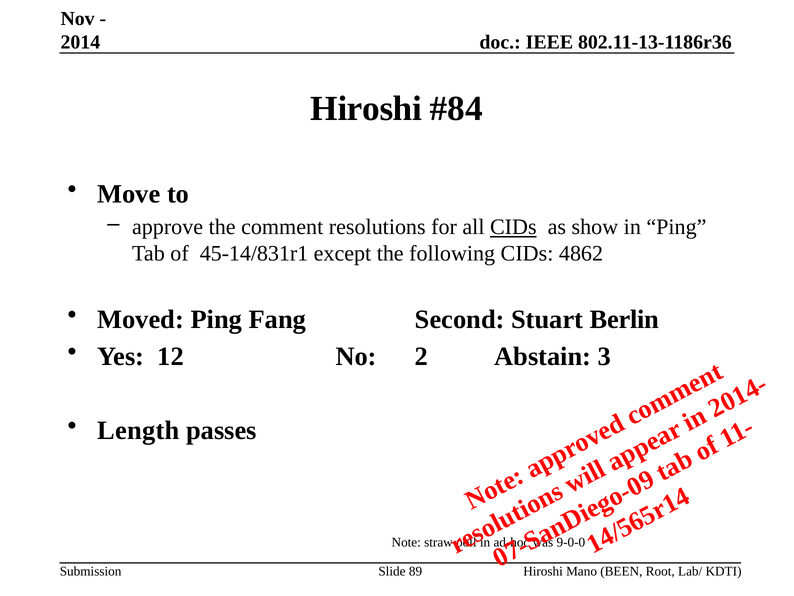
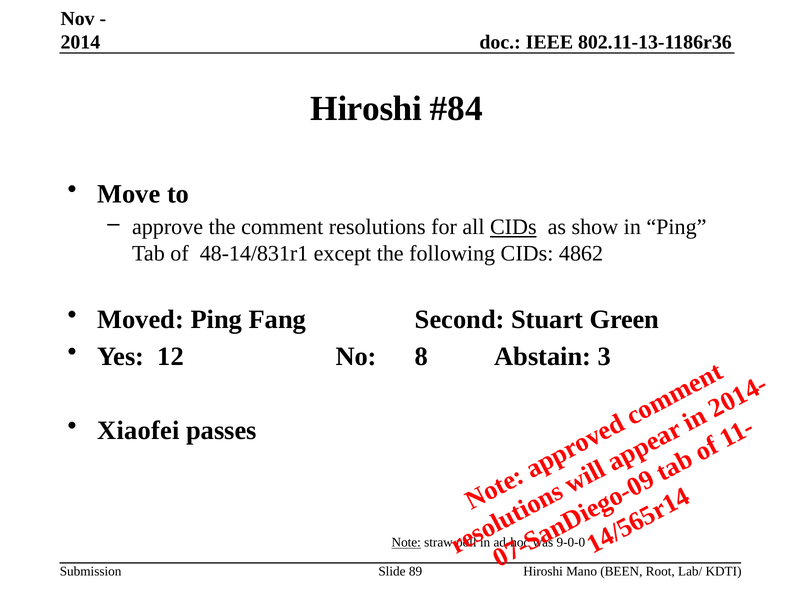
45-14/831r1: 45-14/831r1 -> 48-14/831r1
Berlin: Berlin -> Green
No 2: 2 -> 8
Length: Length -> Xiaofei
Note underline: none -> present
